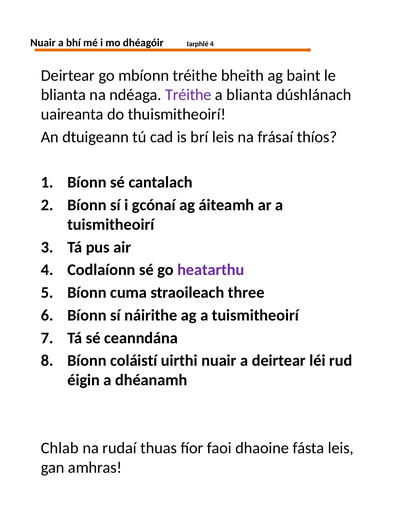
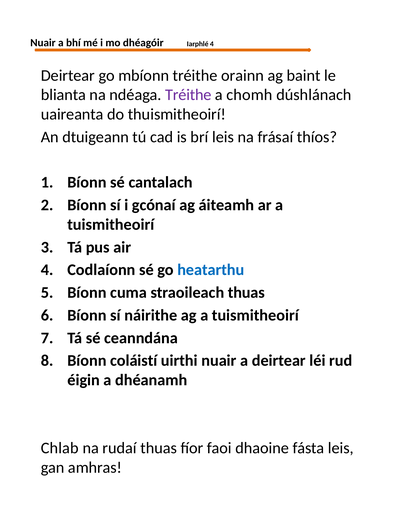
bheith: bheith -> orainn
a blianta: blianta -> chomh
heatarthu colour: purple -> blue
straoileach three: three -> thuas
